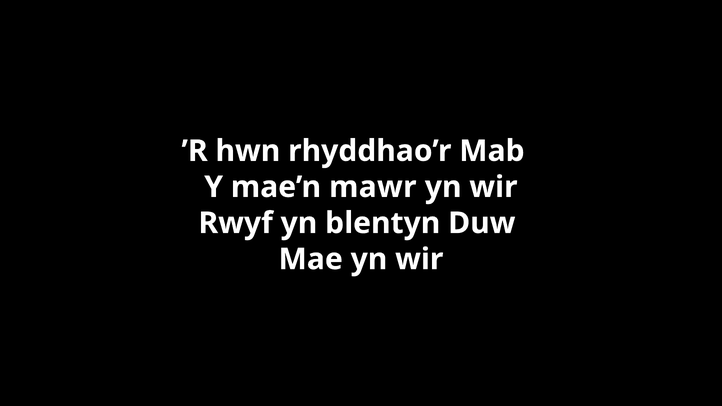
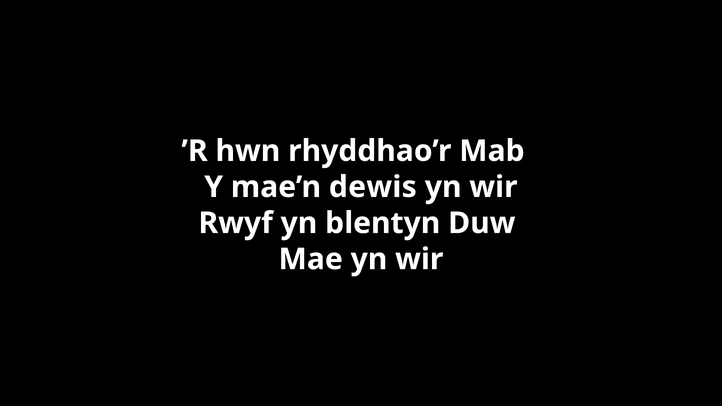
mawr: mawr -> dewis
